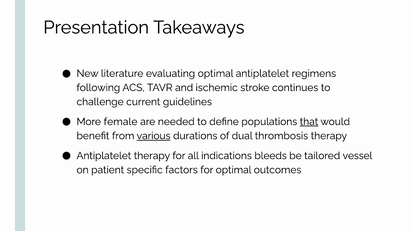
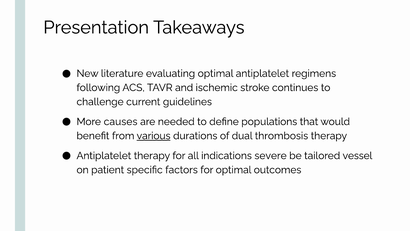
female: female -> causes
that underline: present -> none
bleeds: bleeds -> severe
